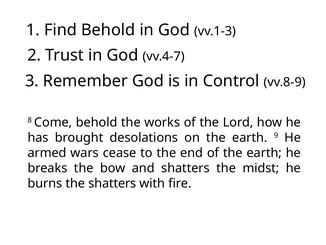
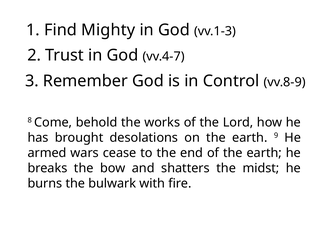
Find Behold: Behold -> Mighty
the shatters: shatters -> bulwark
